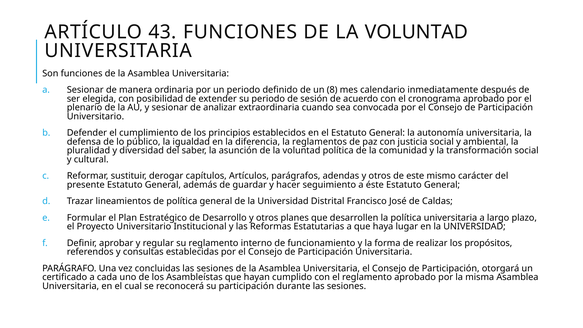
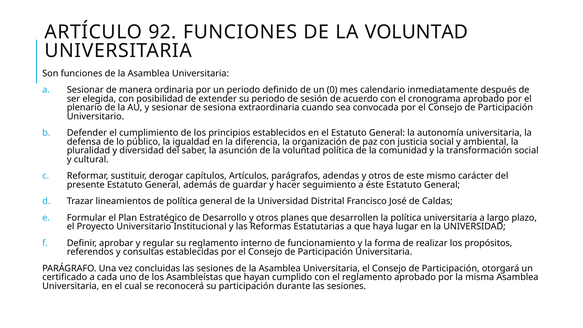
43: 43 -> 92
8: 8 -> 0
analizar: analizar -> sesiona
reglamentos: reglamentos -> organización
